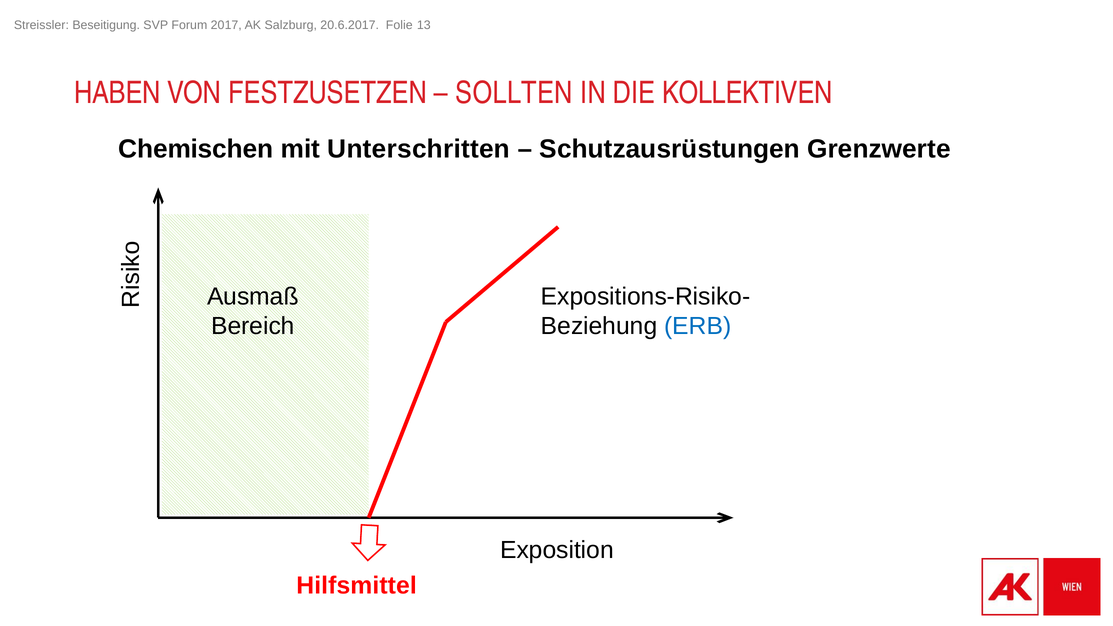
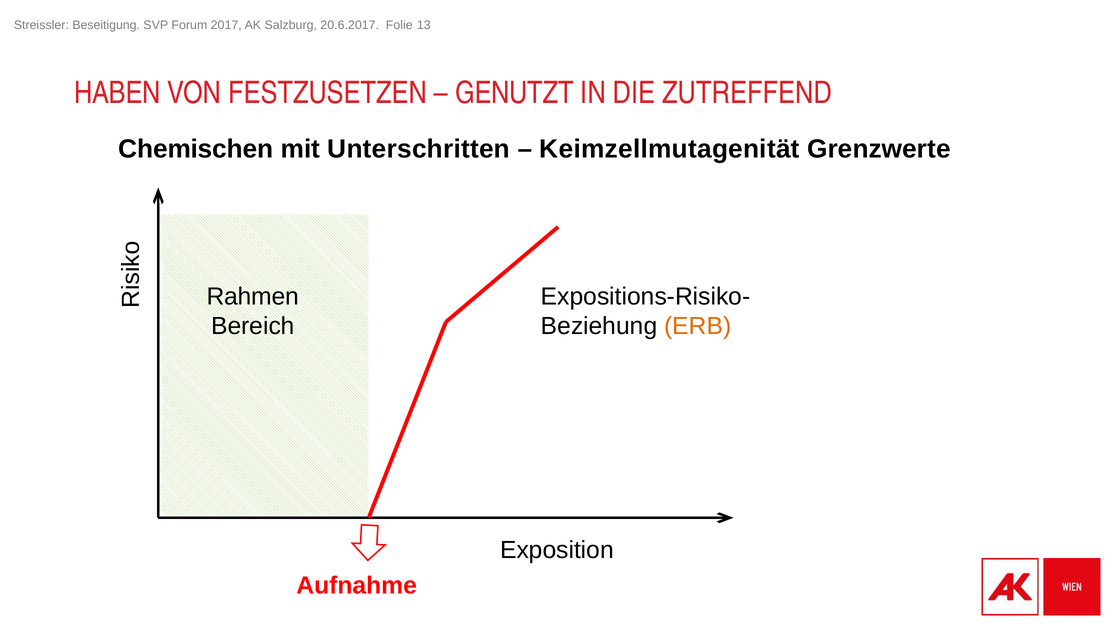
SOLLTEN: SOLLTEN -> GENUTZT
KOLLEKTIVEN: KOLLEKTIVEN -> ZUTREFFEND
Schutzausrüstungen: Schutzausrüstungen -> Keimzellmutagenität
Ausmaß: Ausmaß -> Rahmen
ERB colour: blue -> orange
Hilfsmittel: Hilfsmittel -> Aufnahme
